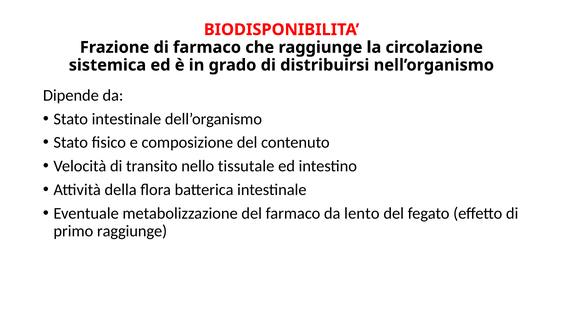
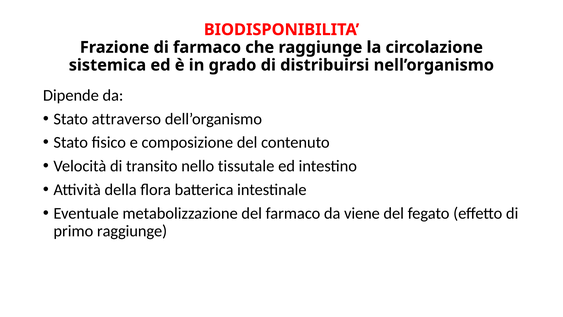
Stato intestinale: intestinale -> attraverso
lento: lento -> viene
